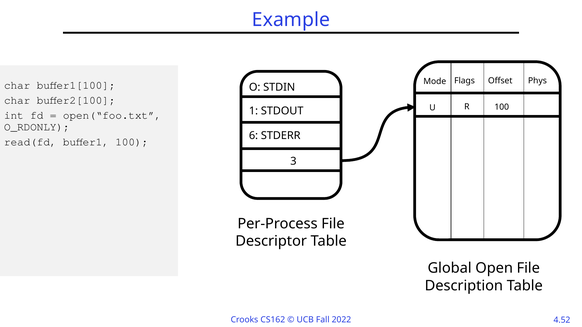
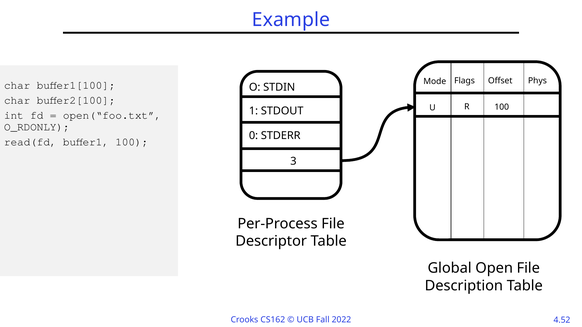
6: 6 -> 0
